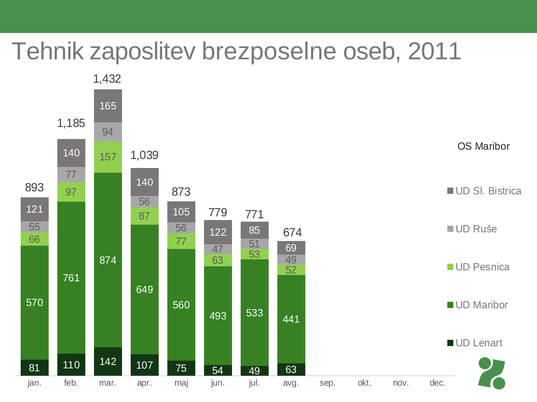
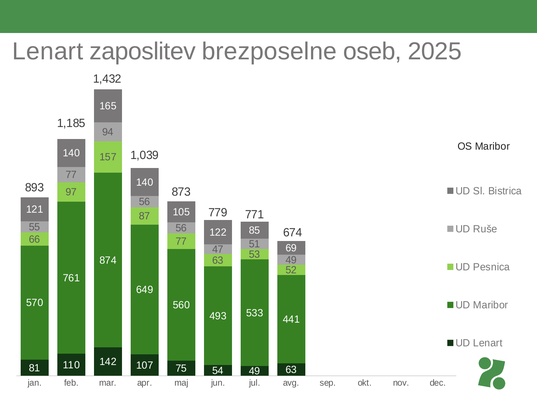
Tehnik at (48, 51): Tehnik -> Lenart
2011: 2011 -> 2025
